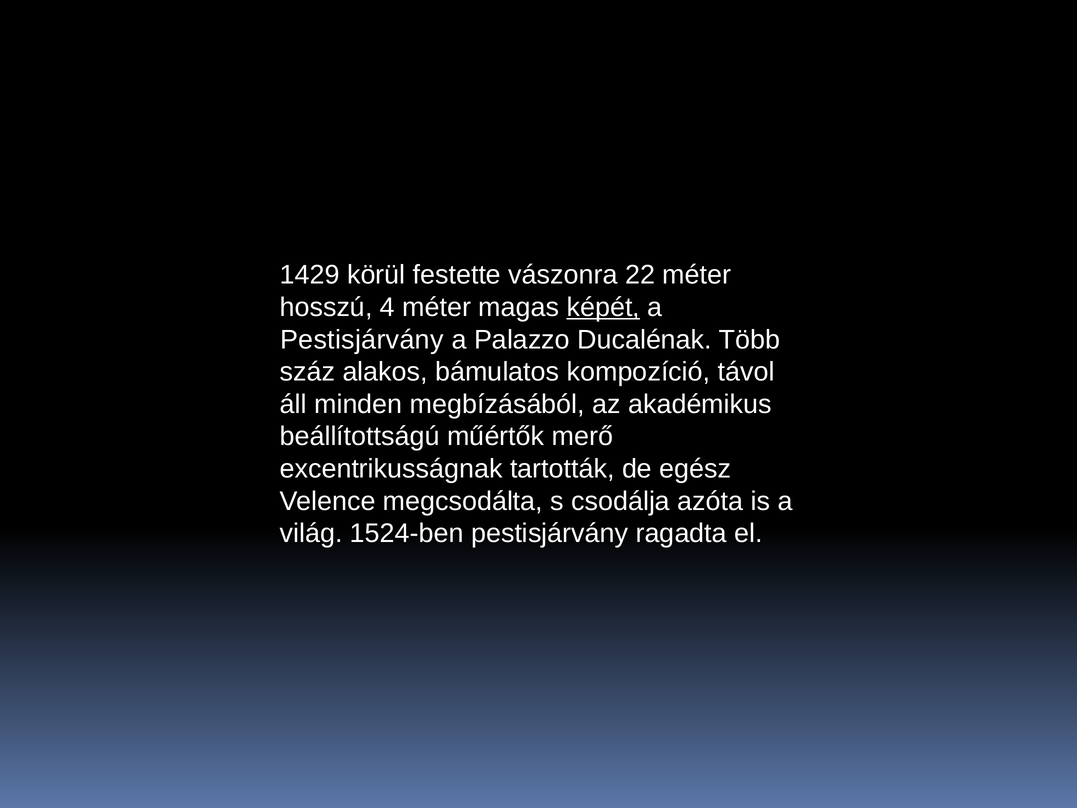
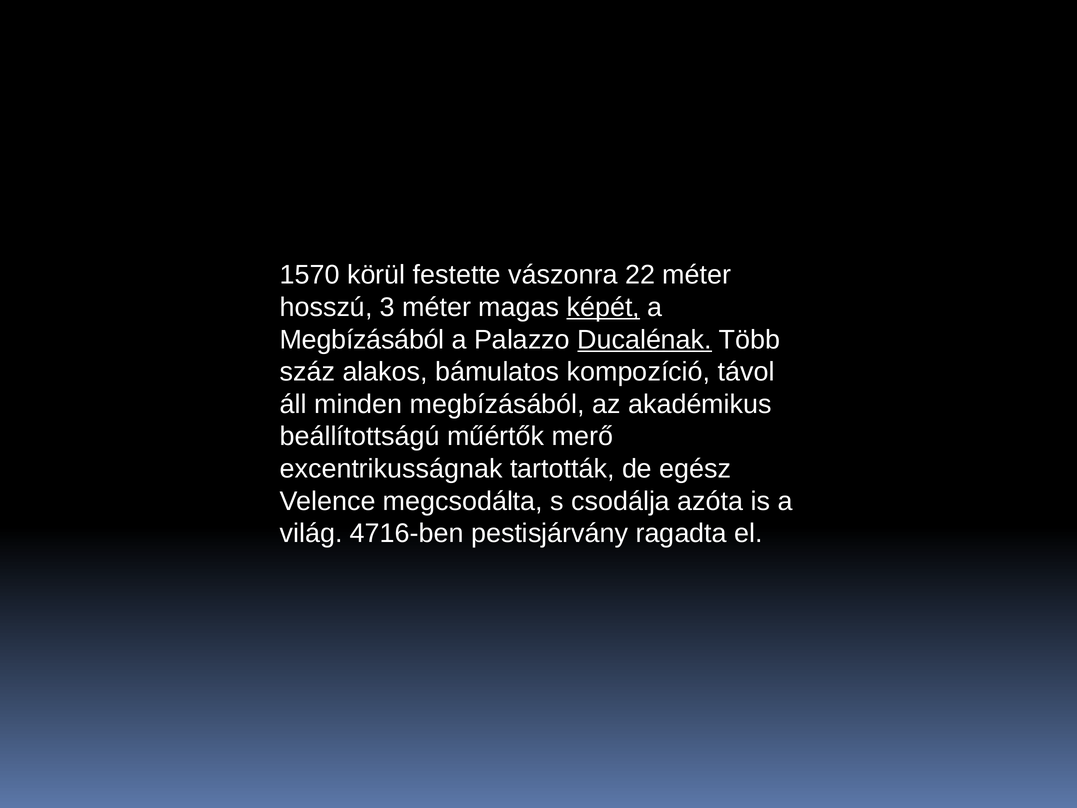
1429: 1429 -> 1570
4: 4 -> 3
Pestisjárvány at (362, 340): Pestisjárvány -> Megbízásából
Ducalénak underline: none -> present
1524-ben: 1524-ben -> 4716-ben
